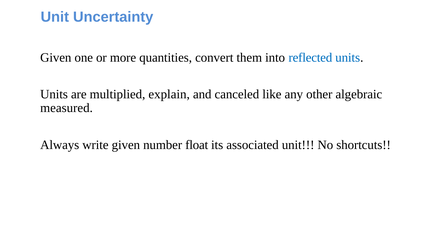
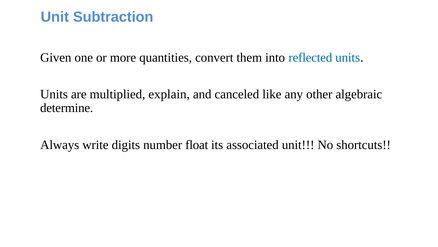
Uncertainty: Uncertainty -> Subtraction
measured: measured -> determine
write given: given -> digits
